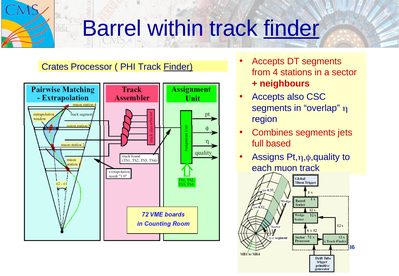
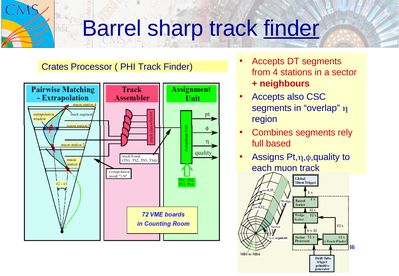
within: within -> sharp
Finder at (178, 67) underline: present -> none
jets: jets -> rely
